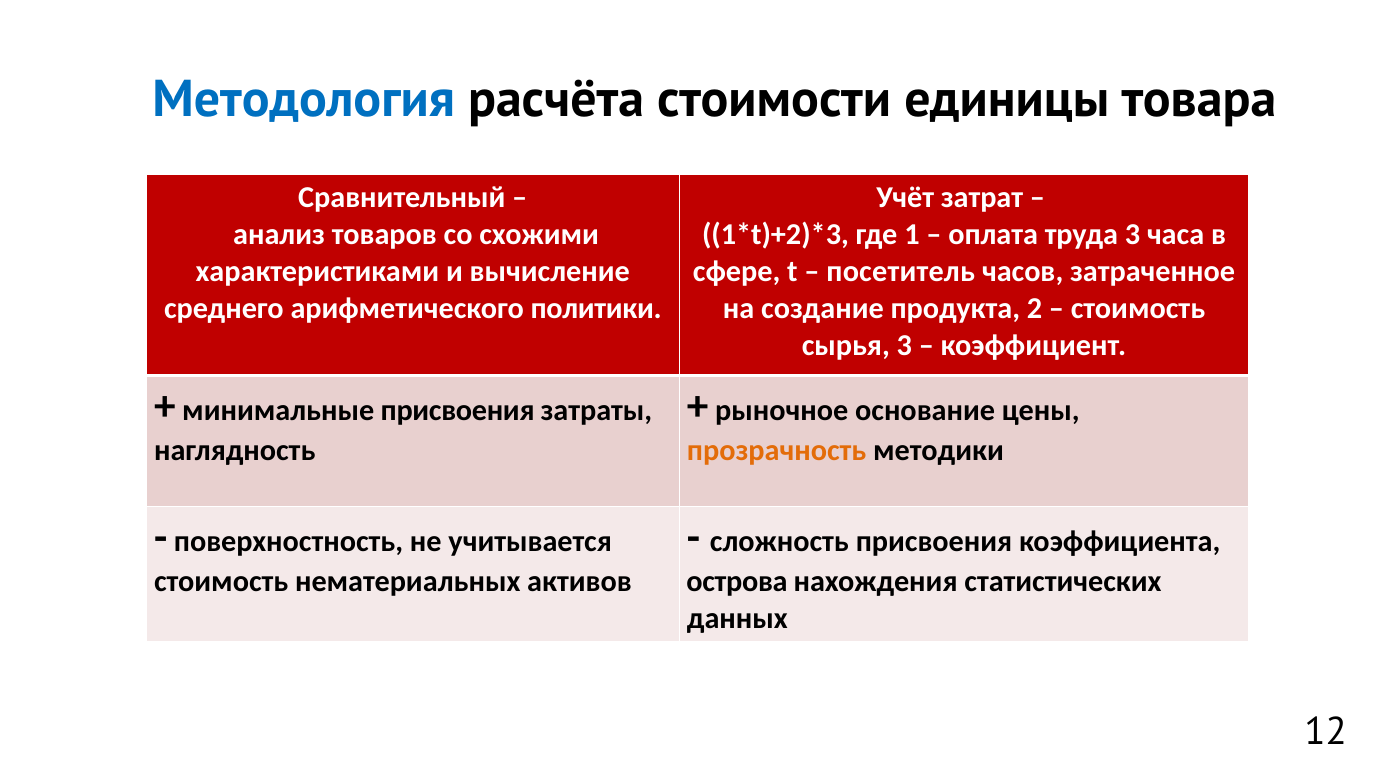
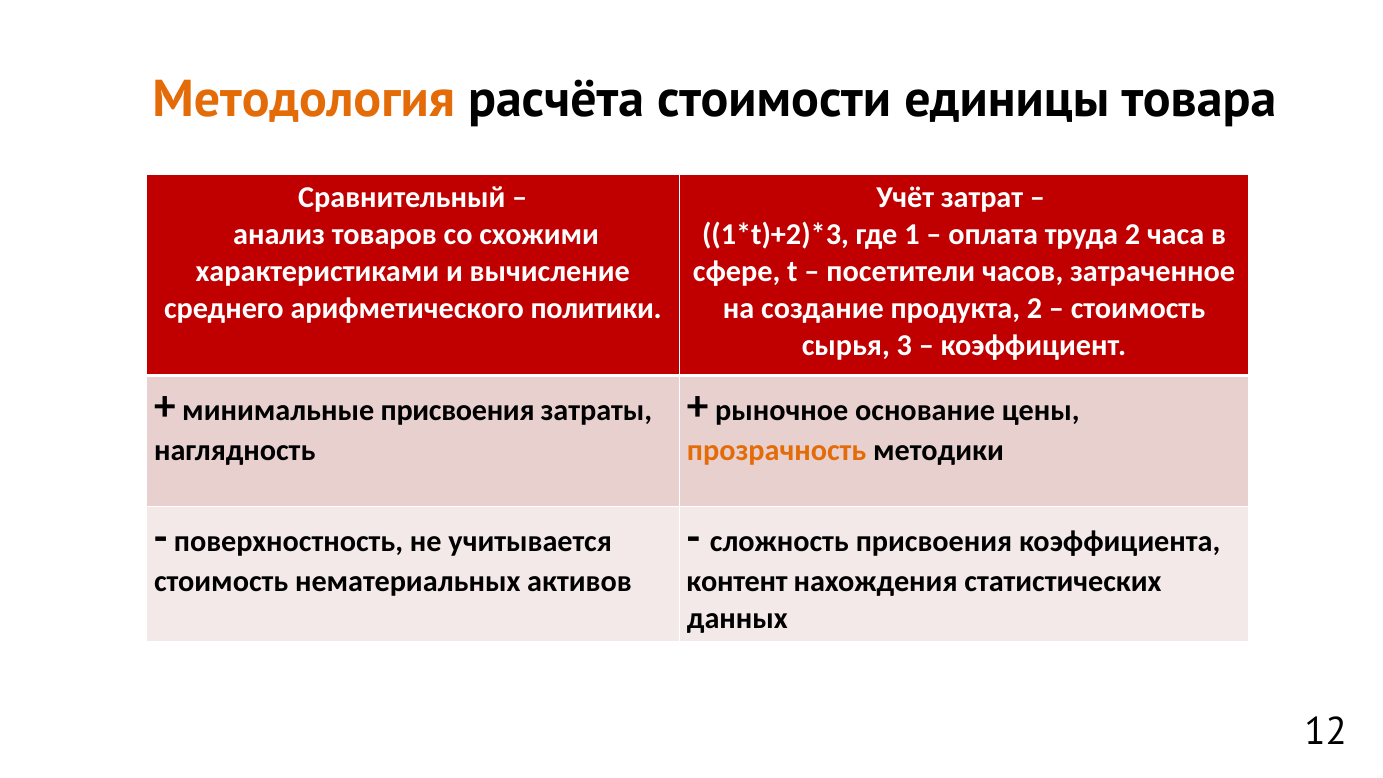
Методология colour: blue -> orange
труда 3: 3 -> 2
посетитель: посетитель -> посетители
острова at (737, 582): острова -> контент
